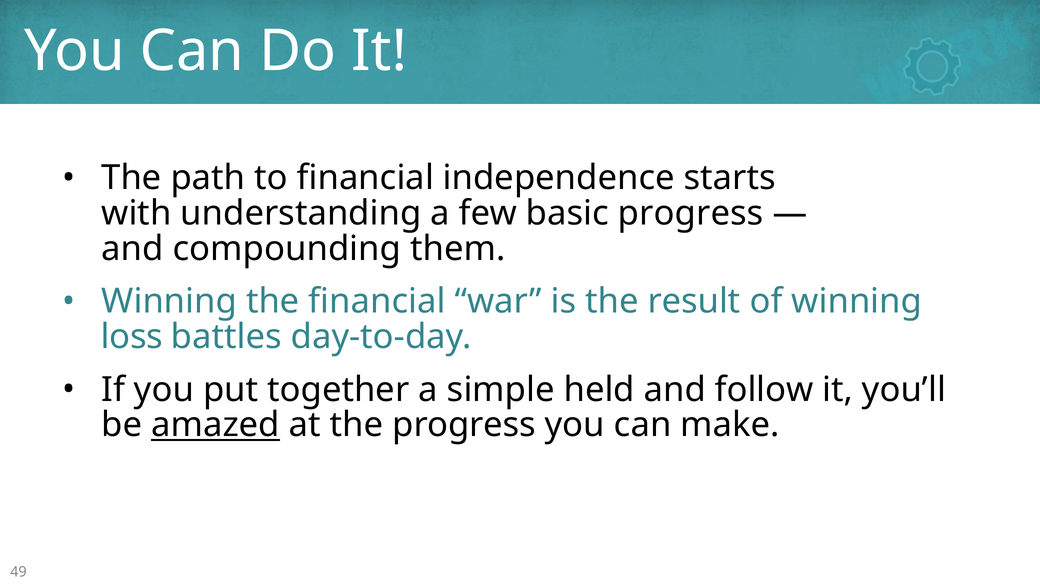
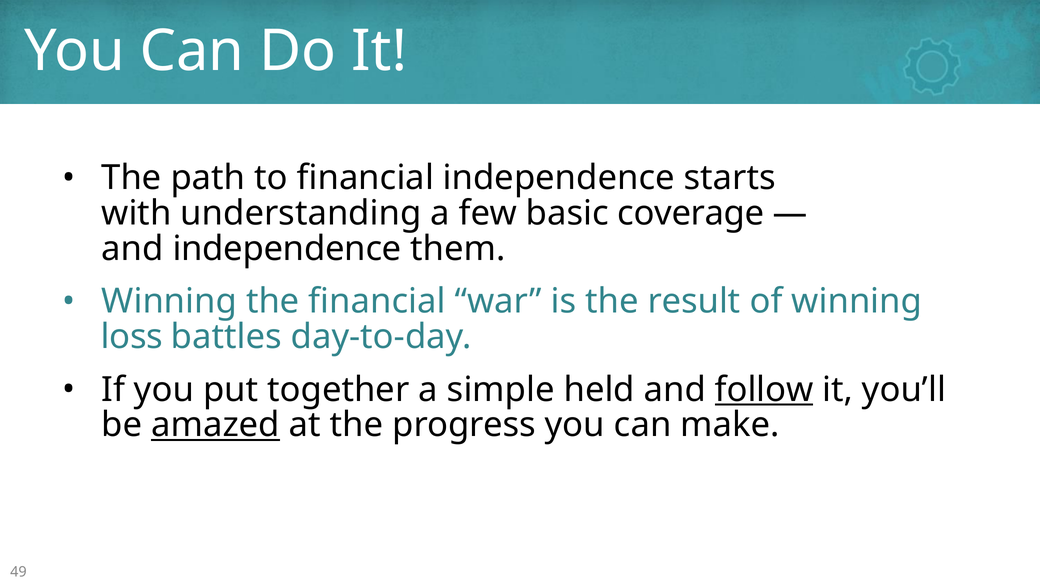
basic progress: progress -> coverage
and compounding: compounding -> independence
follow underline: none -> present
